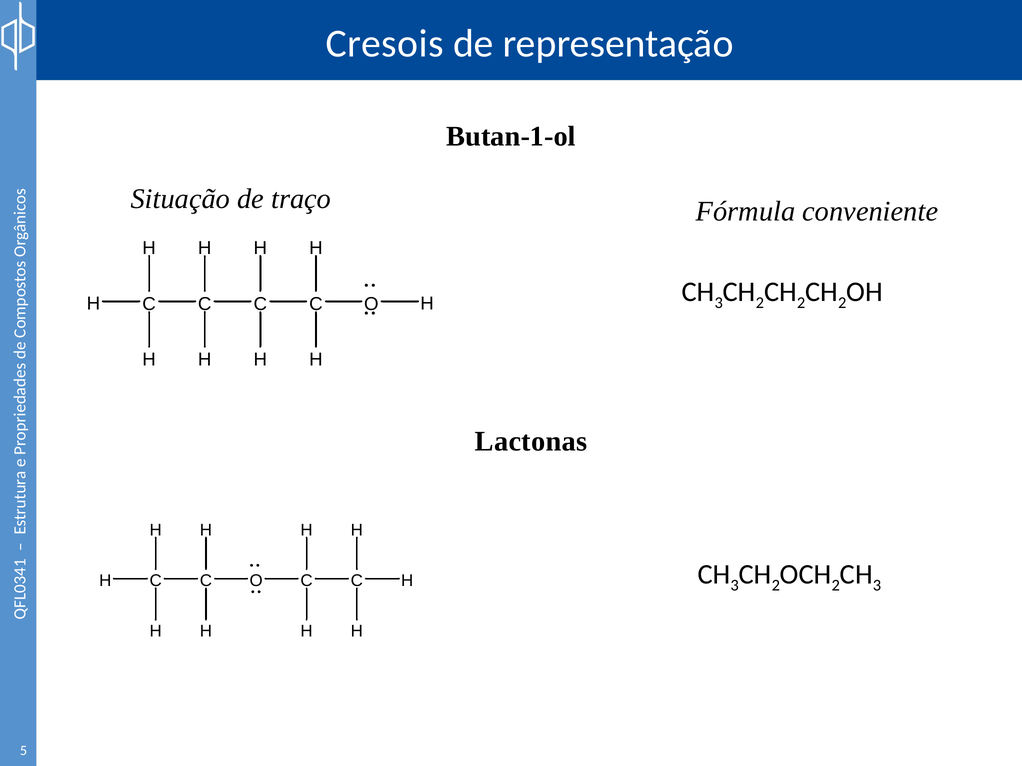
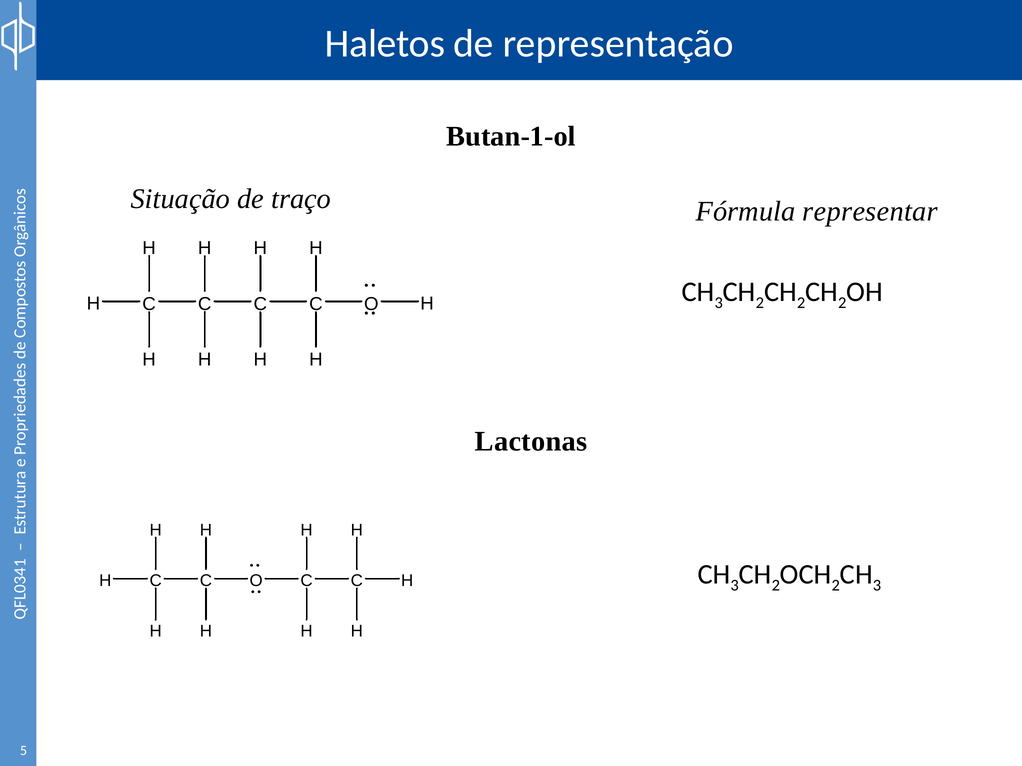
Cresois: Cresois -> Haletos
conveniente: conveniente -> representar
